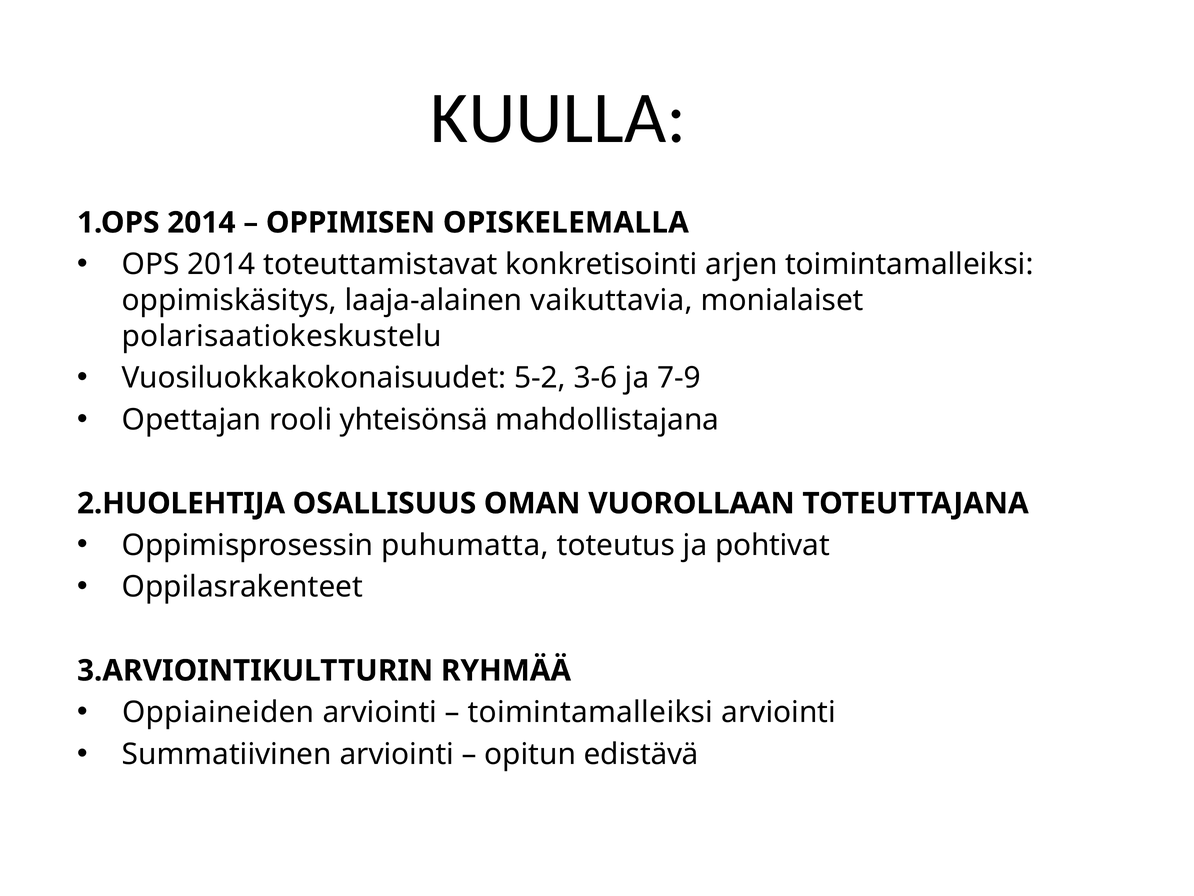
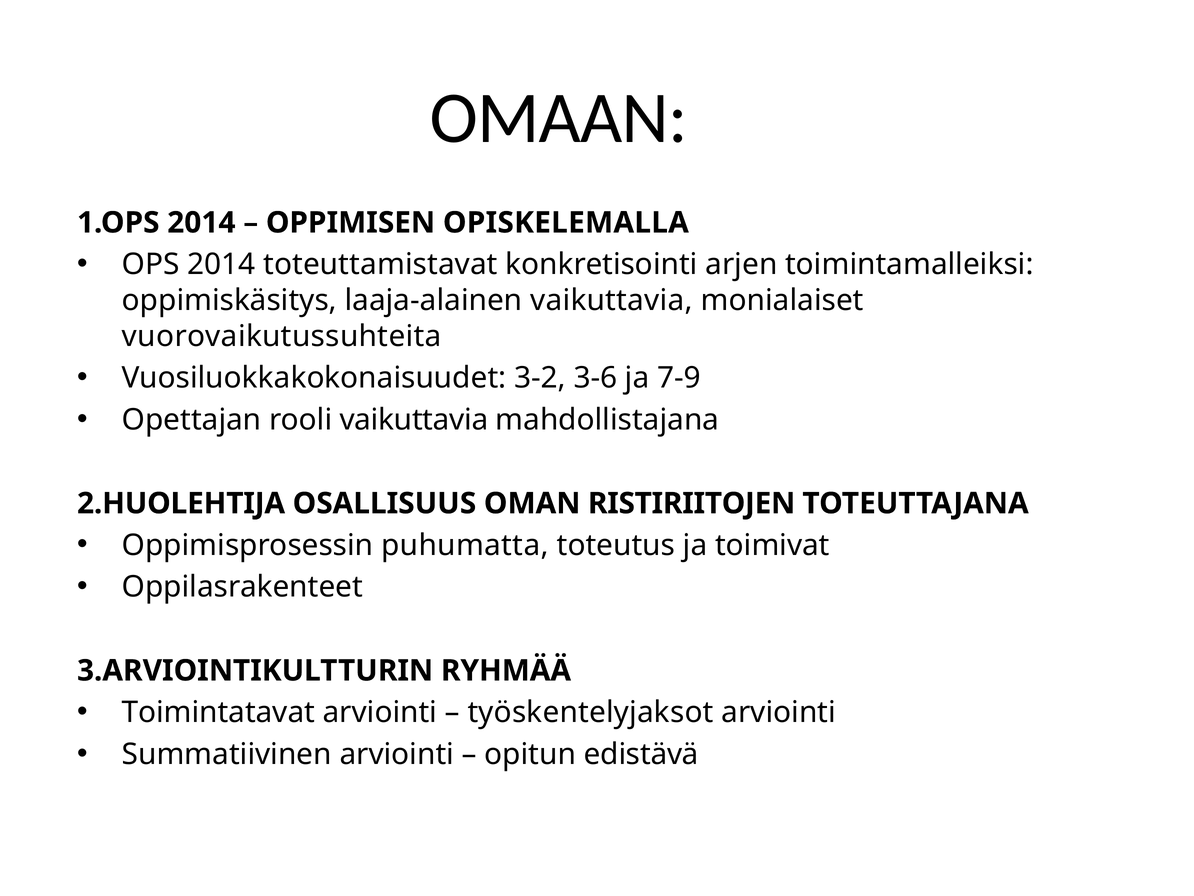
KUULLA: KUULLA -> OMAAN
polarisaatiokeskustelu: polarisaatiokeskustelu -> vuorovaikutussuhteita
5-2: 5-2 -> 3-2
rooli yhteisönsä: yhteisönsä -> vaikuttavia
VUOROLLAAN: VUOROLLAAN -> RISTIRIITOJEN
pohtivat: pohtivat -> toimivat
Oppiaineiden: Oppiaineiden -> Toimintatavat
toimintamalleiksi at (590, 712): toimintamalleiksi -> työskentelyjaksot
